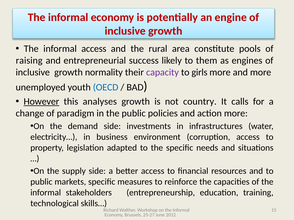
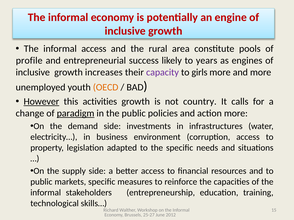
raising: raising -> profile
them: them -> years
normality: normality -> increases
OECD colour: blue -> orange
analyses: analyses -> activities
paradigm underline: none -> present
